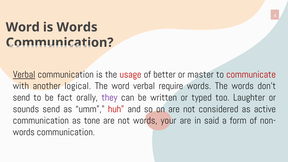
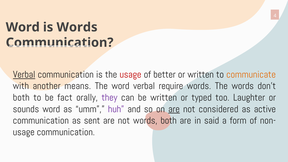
or master: master -> written
communicate colour: red -> orange
logical: logical -> means
send at (21, 98): send -> both
sounds send: send -> word
huh colour: red -> purple
are at (174, 109) underline: none -> present
tone: tone -> sent
words your: your -> both
words at (24, 132): words -> usage
